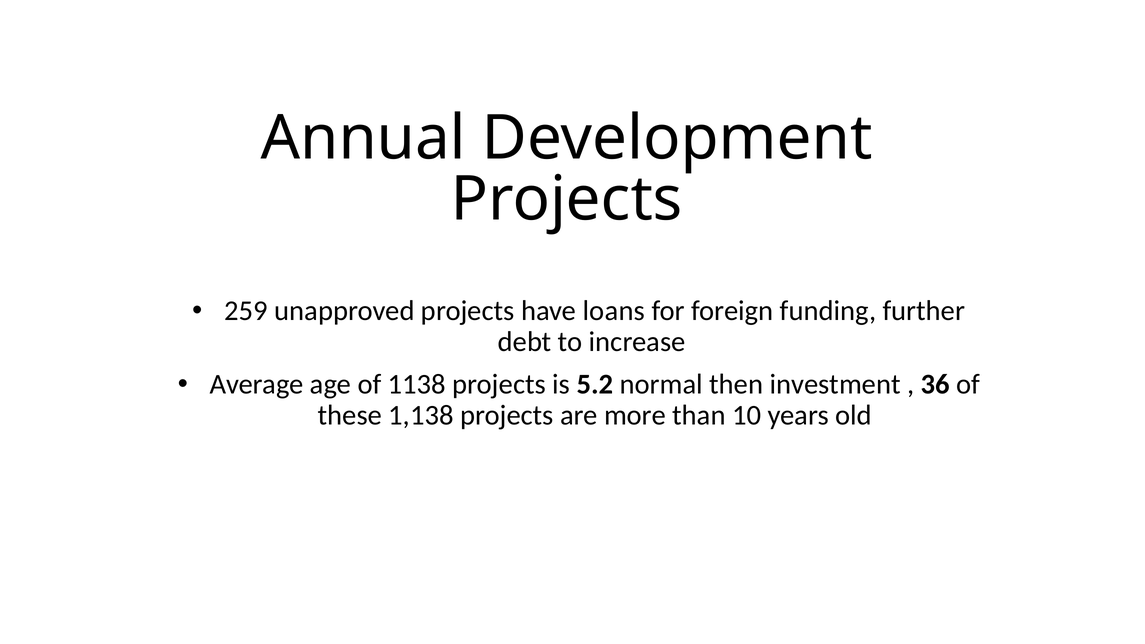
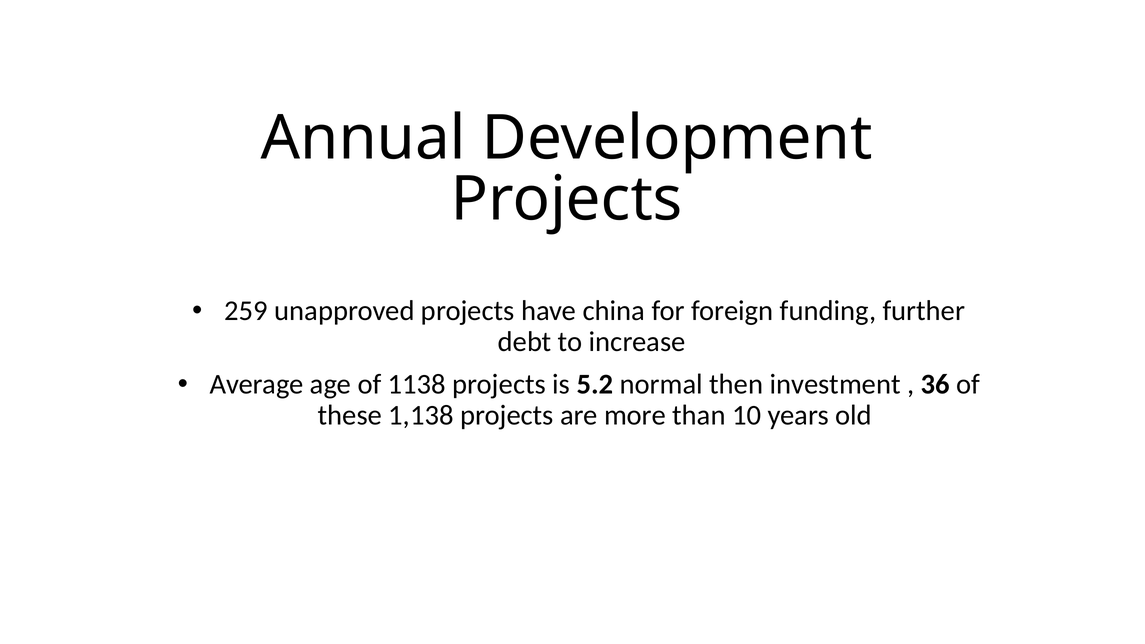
loans: loans -> china
